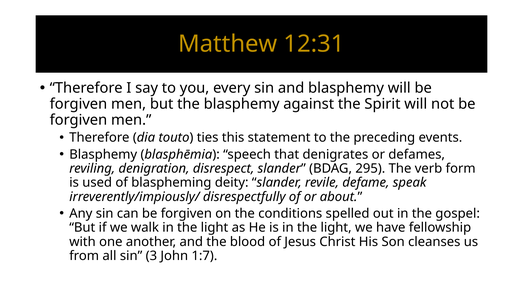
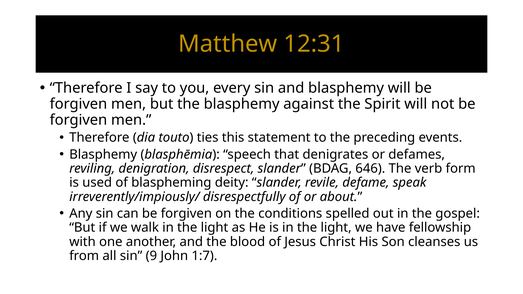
295: 295 -> 646
3: 3 -> 9
